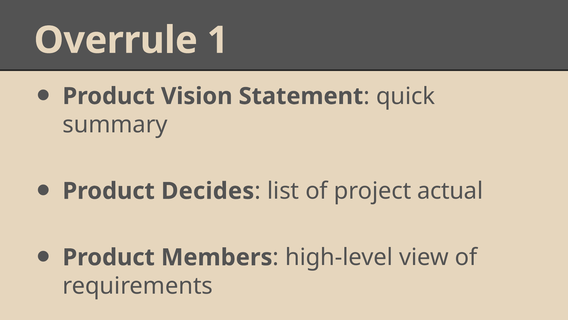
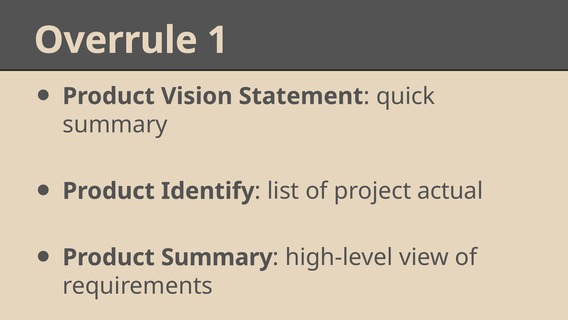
Decides: Decides -> Identify
Product Members: Members -> Summary
